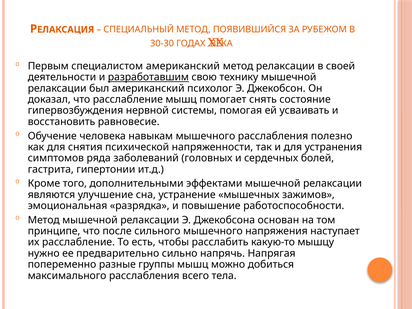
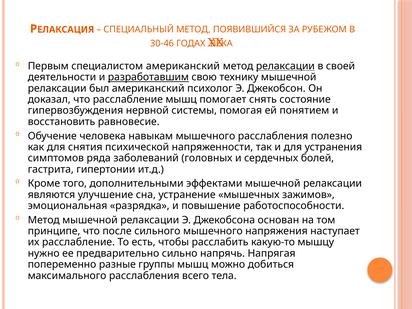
30-30: 30-30 -> 30-46
релаксации at (285, 66) underline: none -> present
усваивать: усваивать -> понятием
